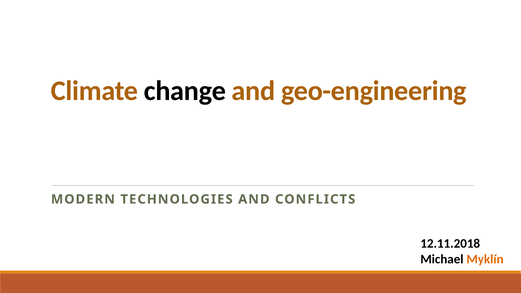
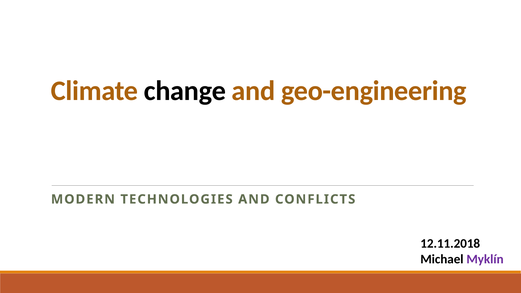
Myklín colour: orange -> purple
